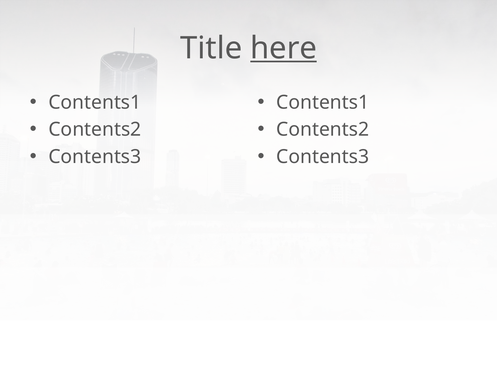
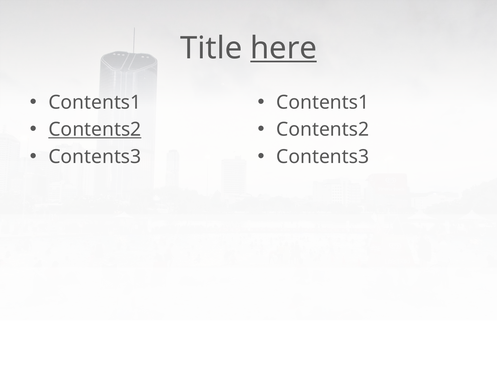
Contents2 at (95, 129) underline: none -> present
